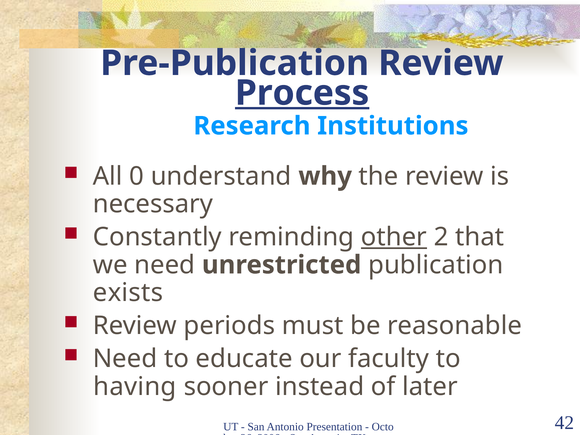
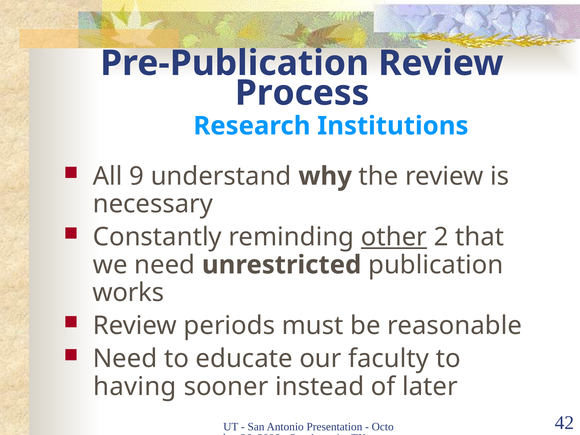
Process underline: present -> none
0: 0 -> 9
exists: exists -> works
